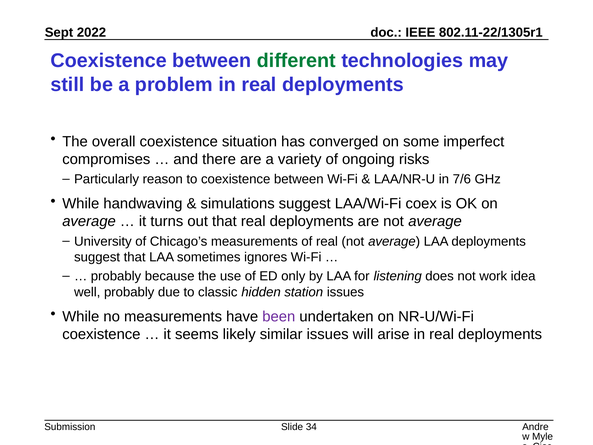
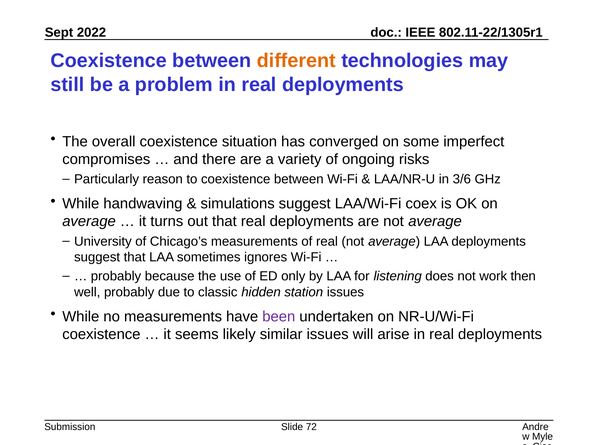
different colour: green -> orange
7/6: 7/6 -> 3/6
idea: idea -> then
34: 34 -> 72
